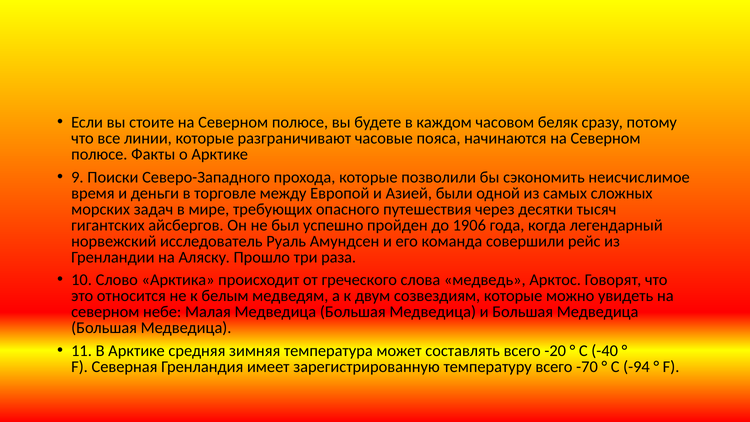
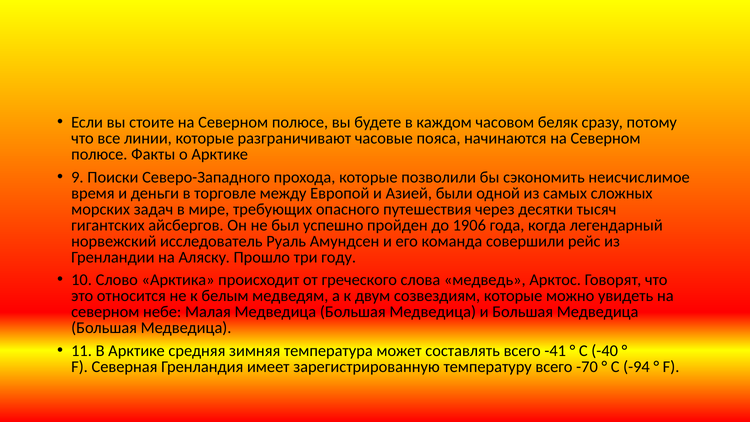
раза: раза -> году
-20: -20 -> -41
